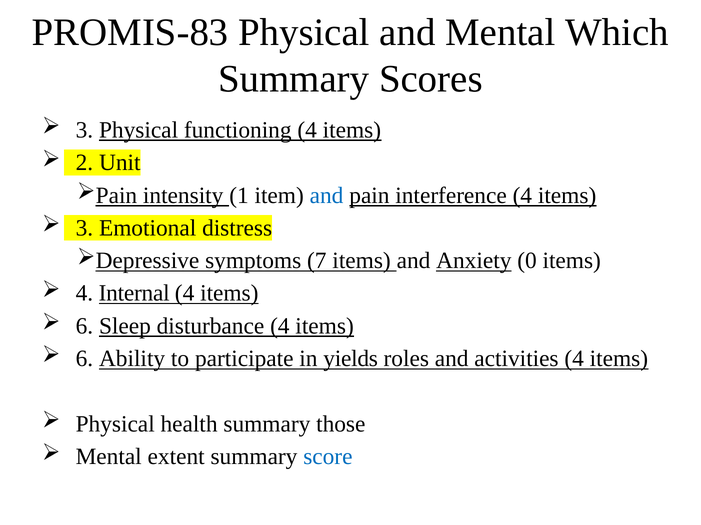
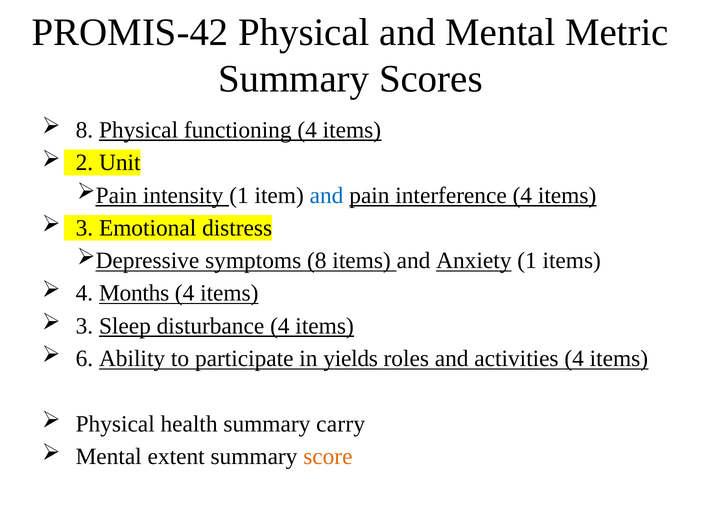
PROMIS-83: PROMIS-83 -> PROMIS-42
Which: Which -> Metric
3 at (84, 130): 3 -> 8
symptoms 7: 7 -> 8
Anxiety 0: 0 -> 1
Internal: Internal -> Months
6 at (84, 326): 6 -> 3
those: those -> carry
score colour: blue -> orange
